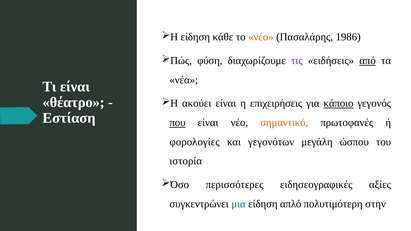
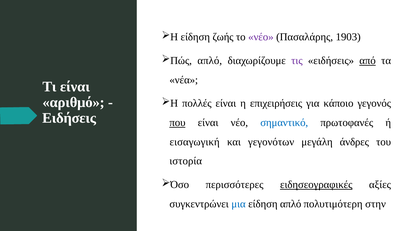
κάθε: κάθε -> ζωής
νέο at (261, 37) colour: orange -> purple
1986: 1986 -> 1903
φύση at (210, 61): φύση -> απλό
θέατρο: θέατρο -> αριθμό
ακούει: ακούει -> πολλές
κάποιο underline: present -> none
Εστίαση at (69, 118): Εστίαση -> Ειδήσεις
σημαντικό colour: orange -> blue
φορολογίες: φορολογίες -> εισαγωγική
ώσπου: ώσπου -> άνδρες
ειδησεογραφικές underline: none -> present
